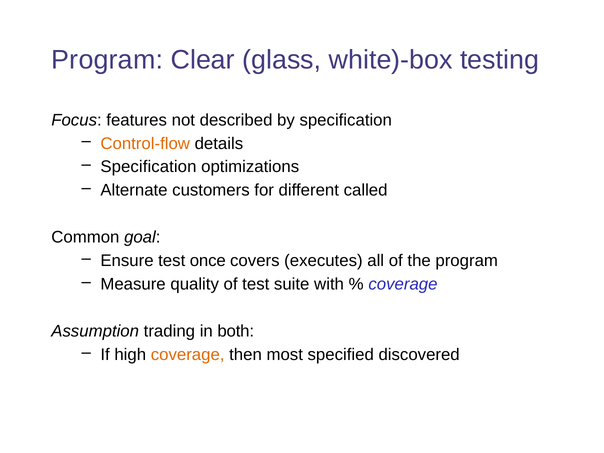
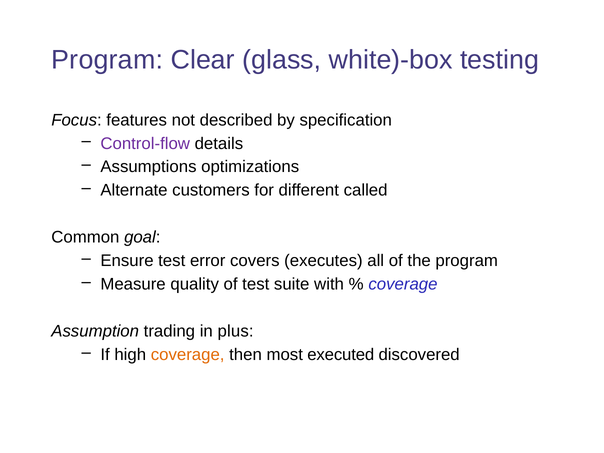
Control-flow colour: orange -> purple
Specification at (148, 167): Specification -> Assumptions
once: once -> error
both: both -> plus
specified: specified -> executed
